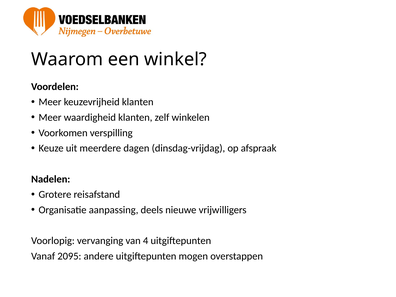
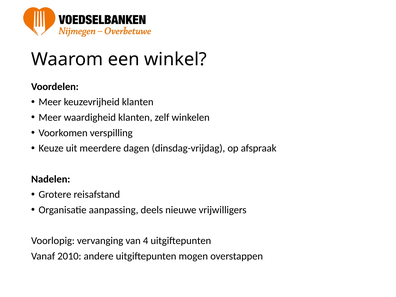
2095: 2095 -> 2010
